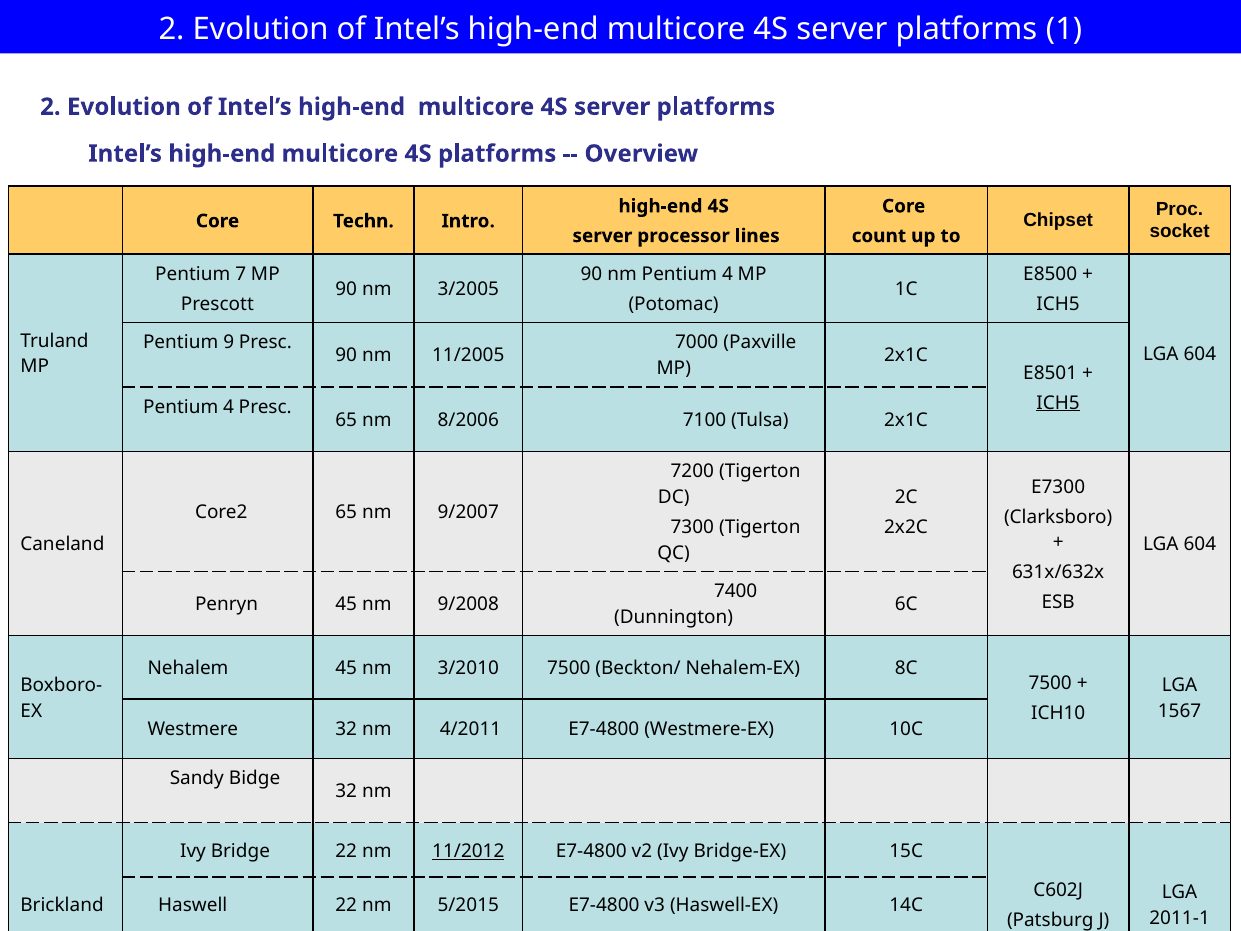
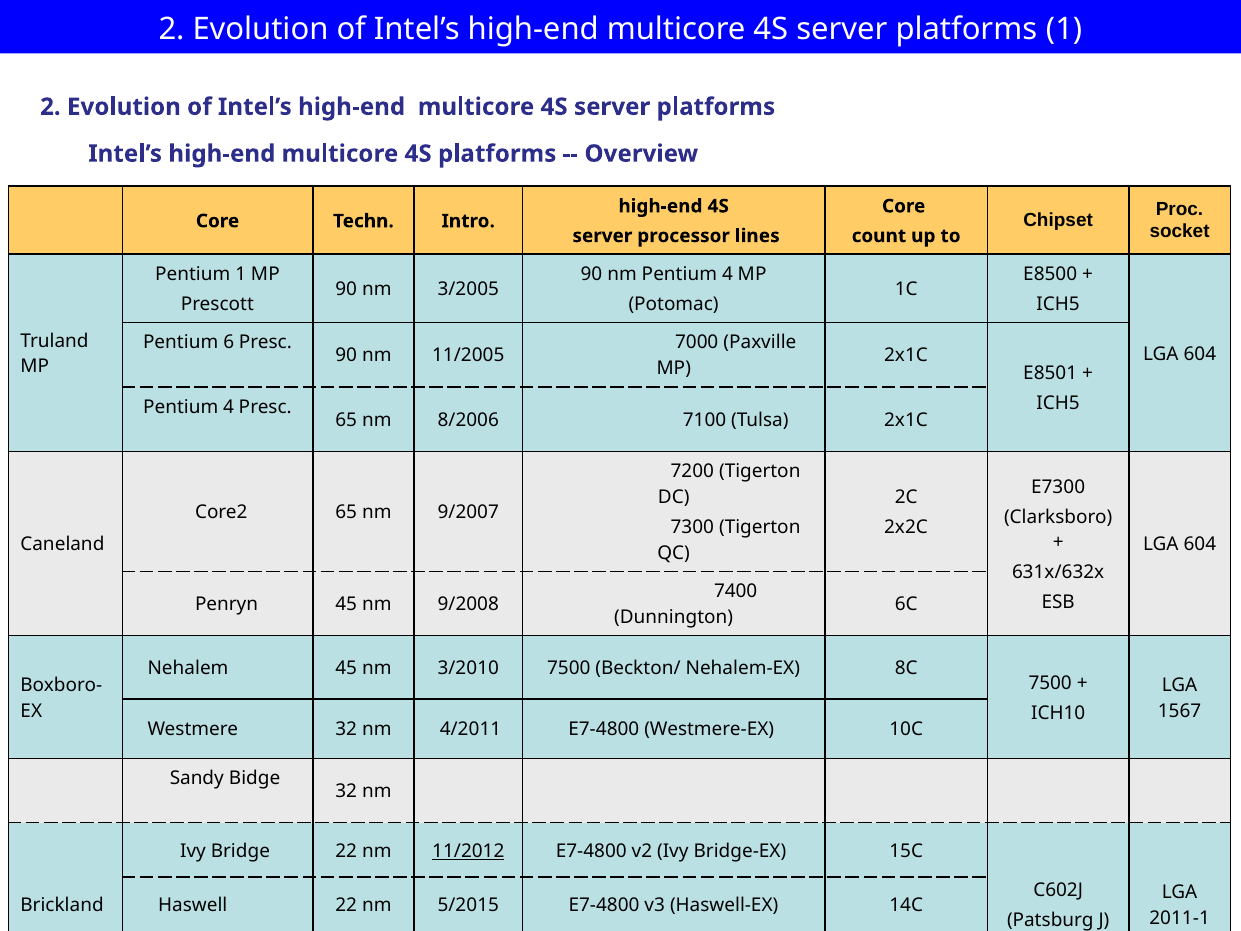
Pentium 7: 7 -> 1
9: 9 -> 6
ICH5 at (1058, 403) underline: present -> none
